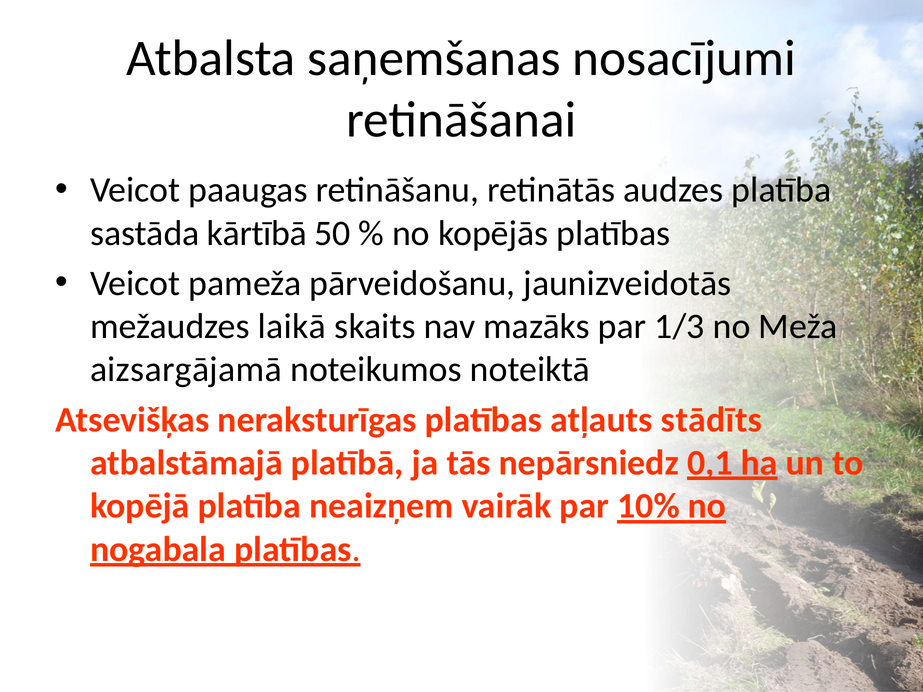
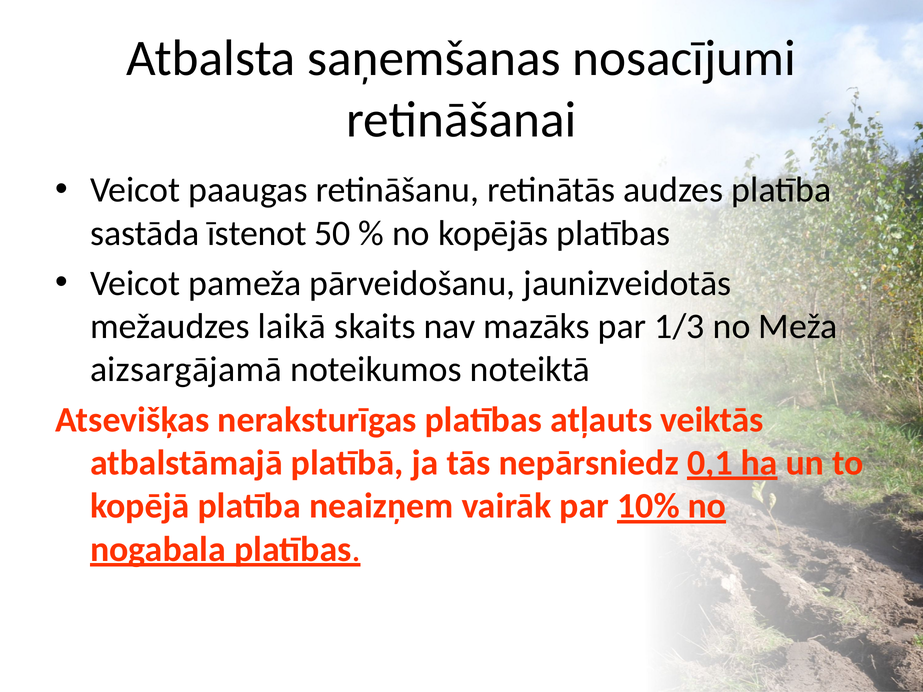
kārtībā: kārtībā -> īstenot
stādīts: stādīts -> veiktās
